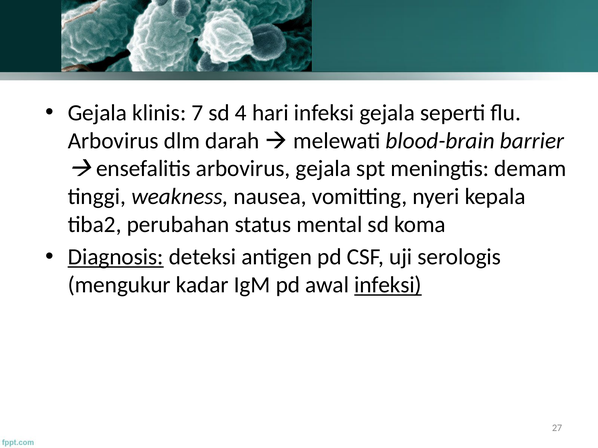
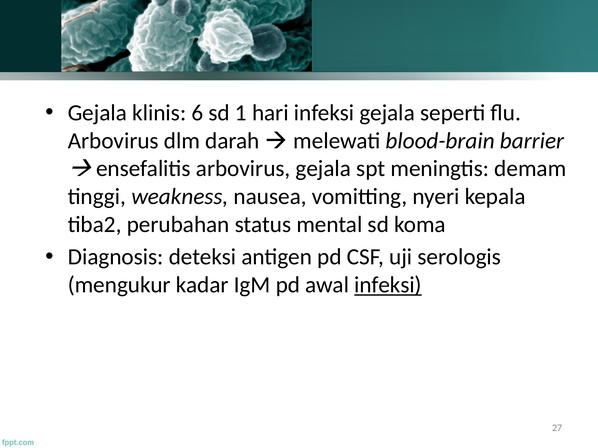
7: 7 -> 6
4: 4 -> 1
Diagnosis underline: present -> none
